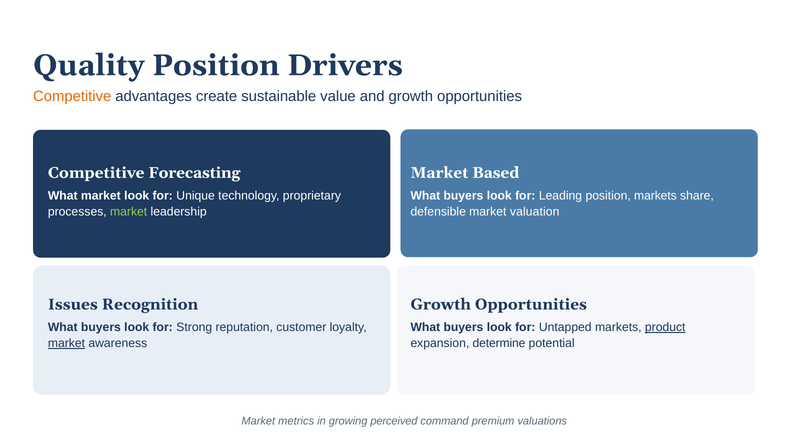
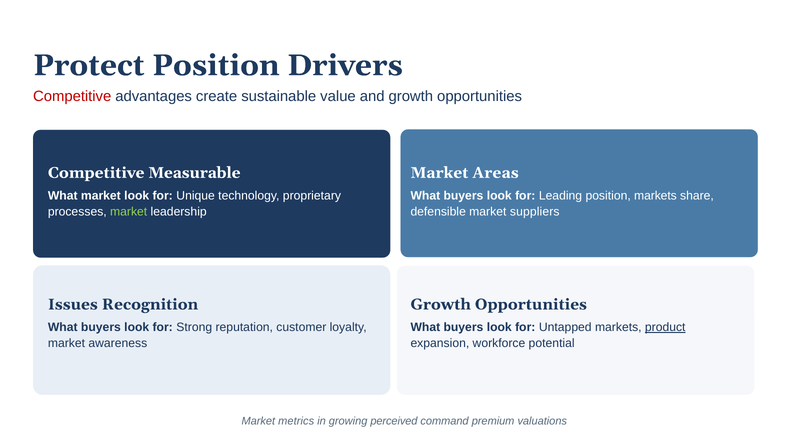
Quality: Quality -> Protect
Competitive at (72, 96) colour: orange -> red
Forecasting: Forecasting -> Measurable
Based: Based -> Areas
valuation: valuation -> suppliers
market at (66, 343) underline: present -> none
determine: determine -> workforce
